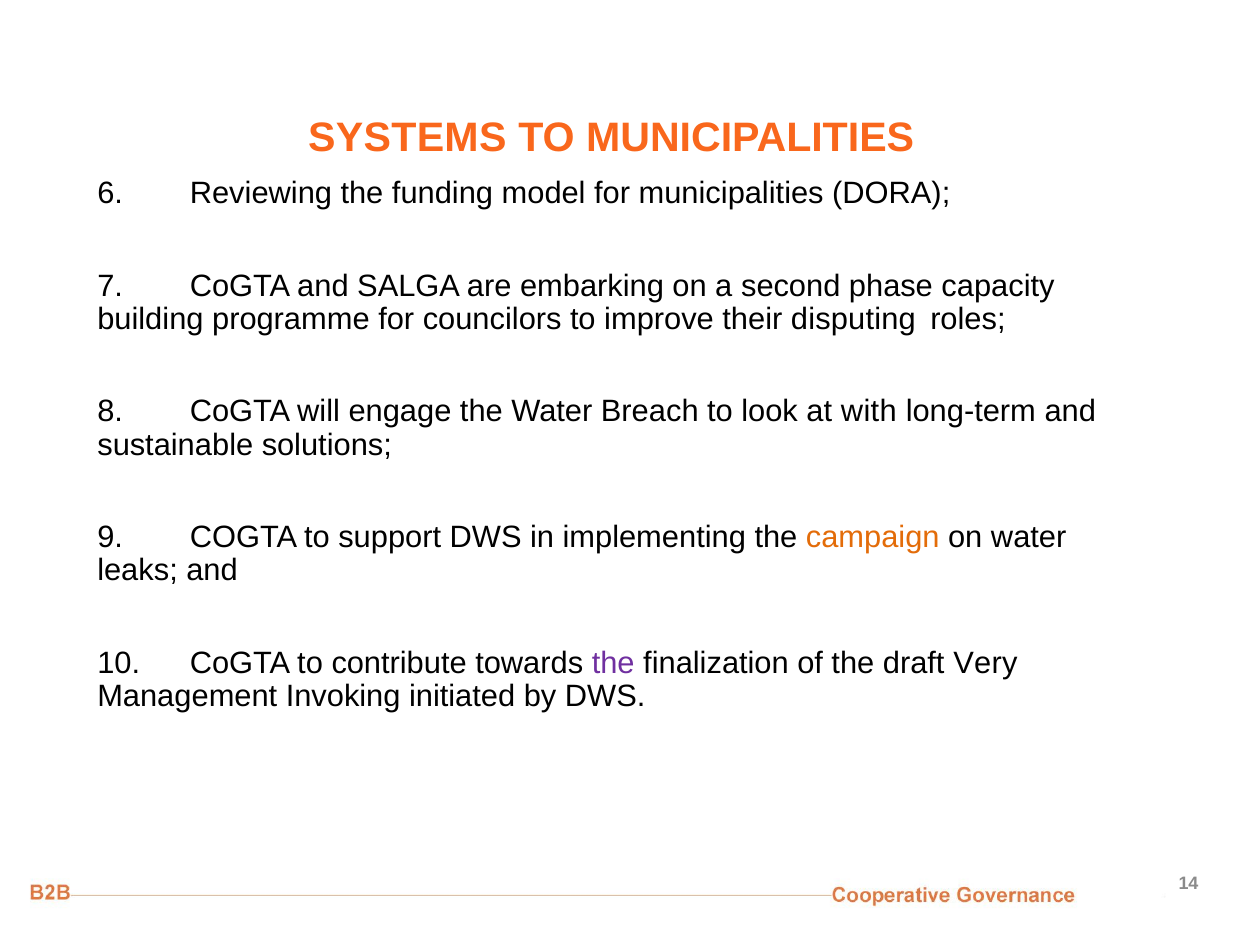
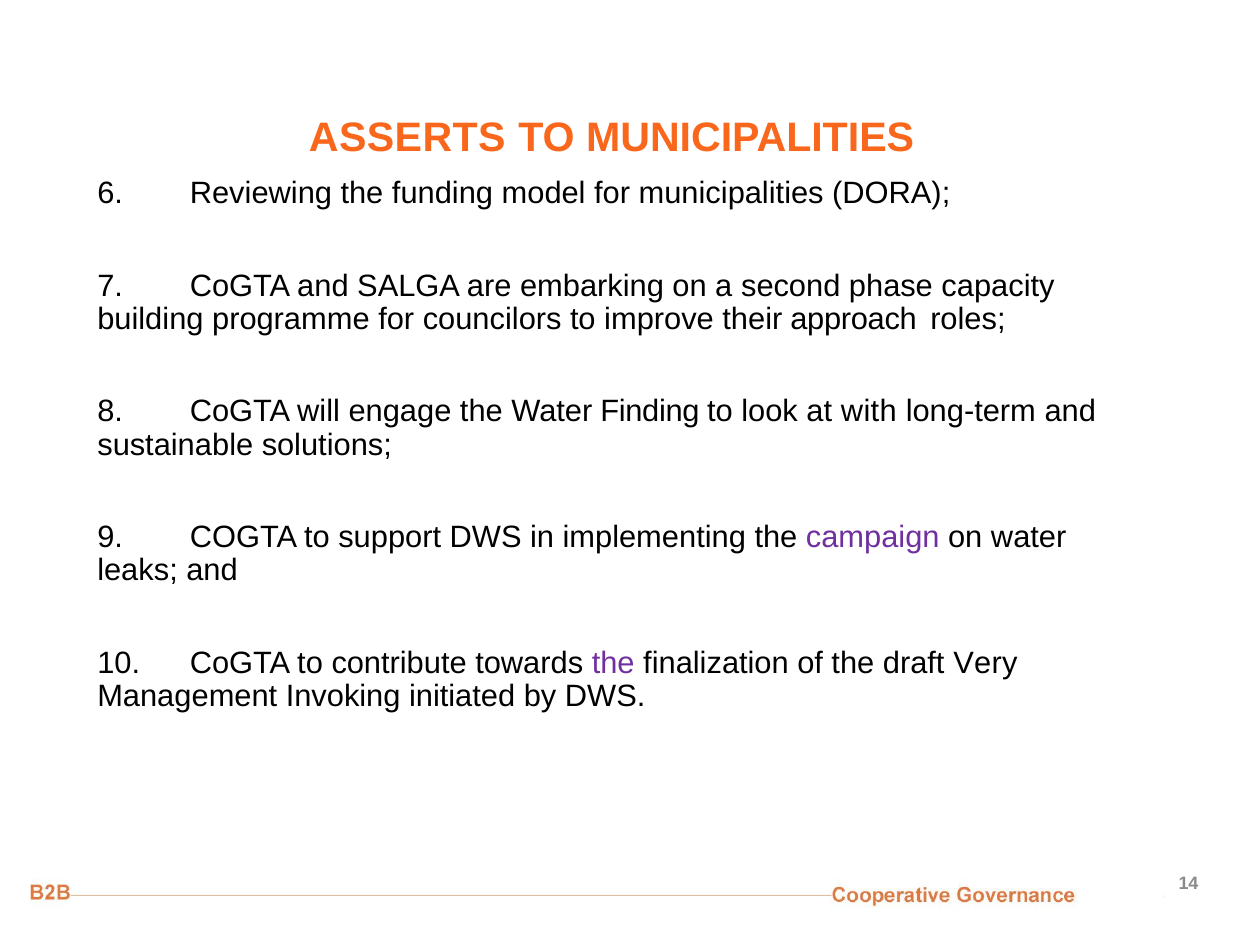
SYSTEMS: SYSTEMS -> ASSERTS
disputing: disputing -> approach
Breach: Breach -> Finding
campaign colour: orange -> purple
